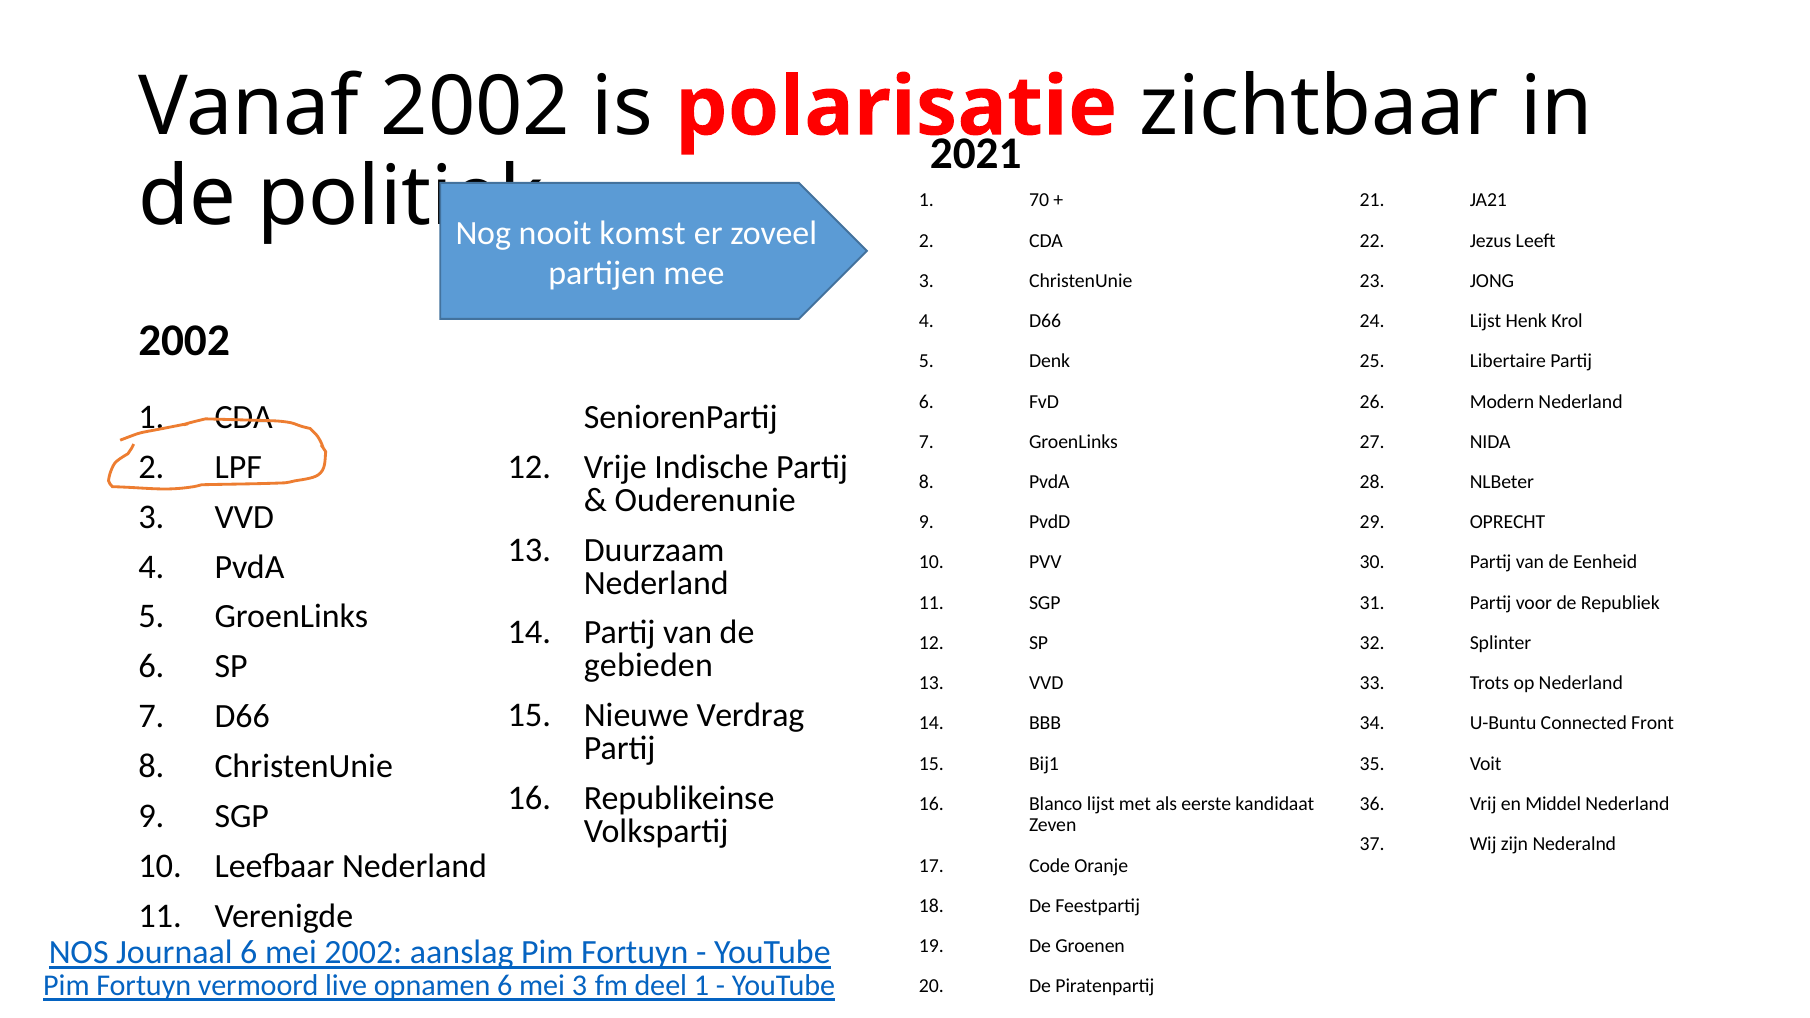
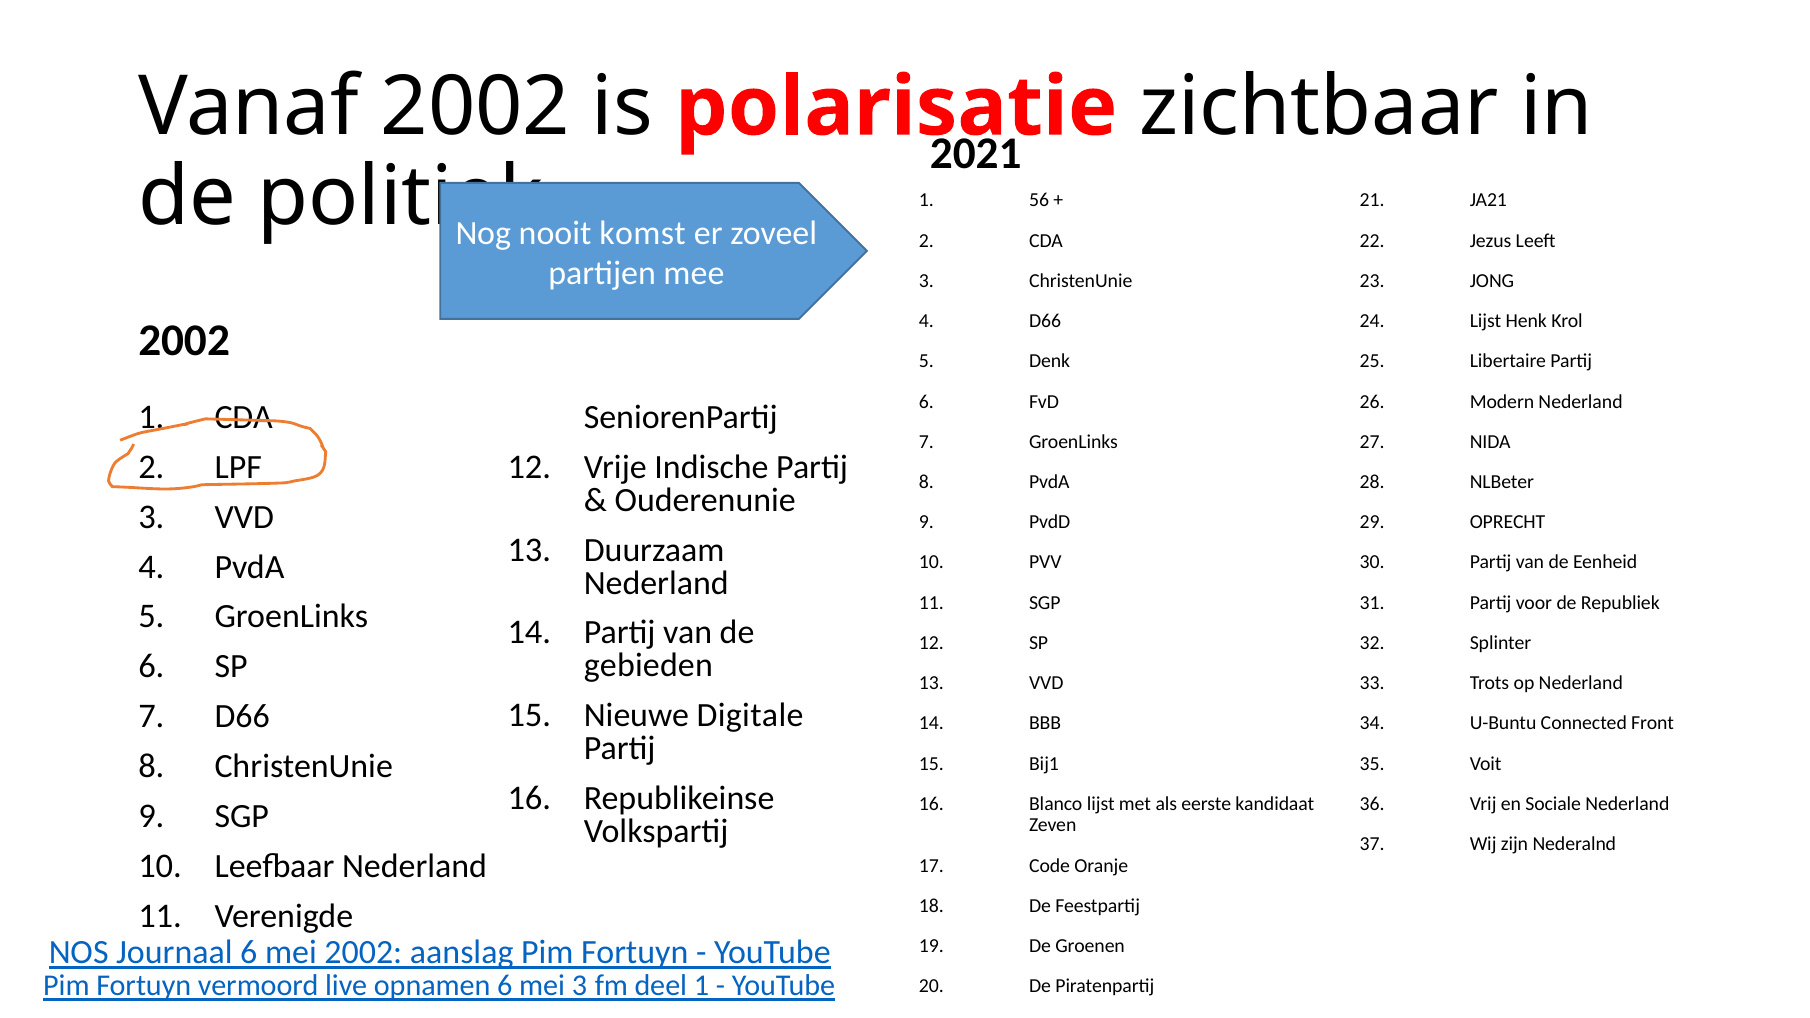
70: 70 -> 56
Verdrag: Verdrag -> Digitale
Middel: Middel -> Sociale
